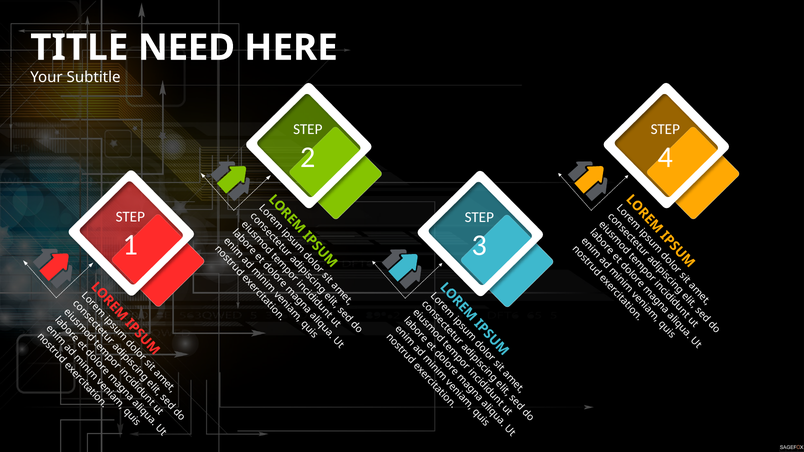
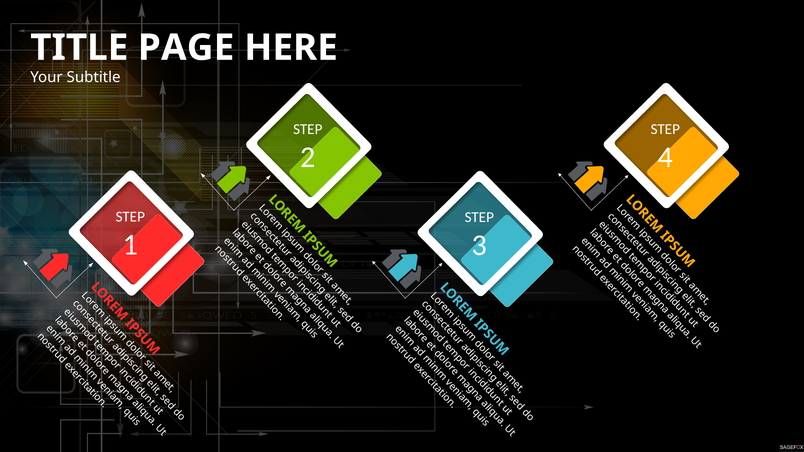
NEED: NEED -> PAGE
